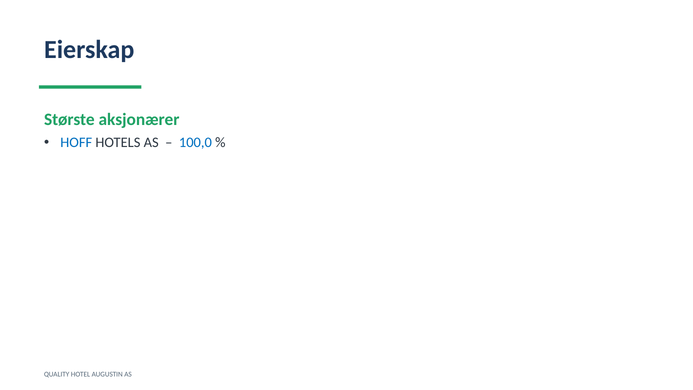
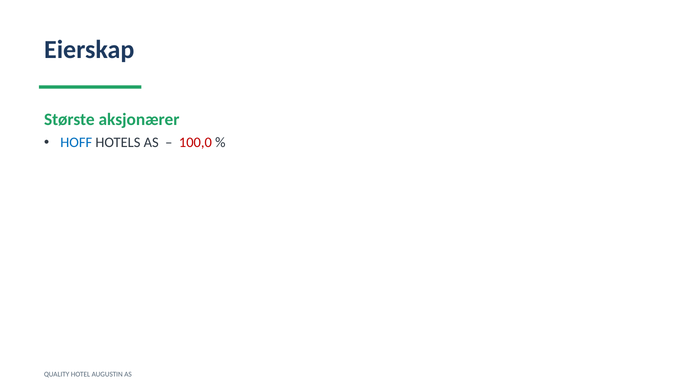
100,0 colour: blue -> red
